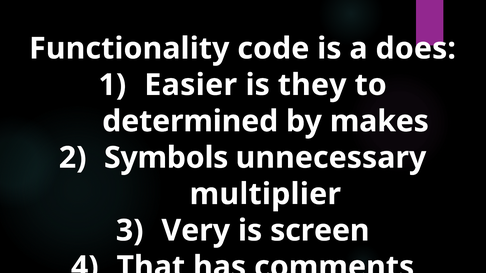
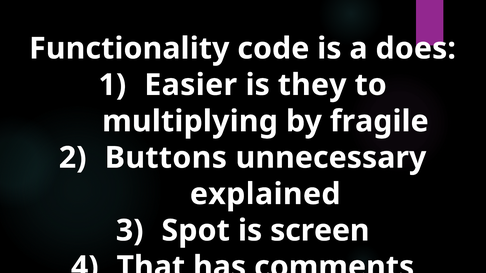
determined: determined -> multiplying
makes: makes -> fragile
Symbols: Symbols -> Buttons
multiplier: multiplier -> explained
Very: Very -> Spot
